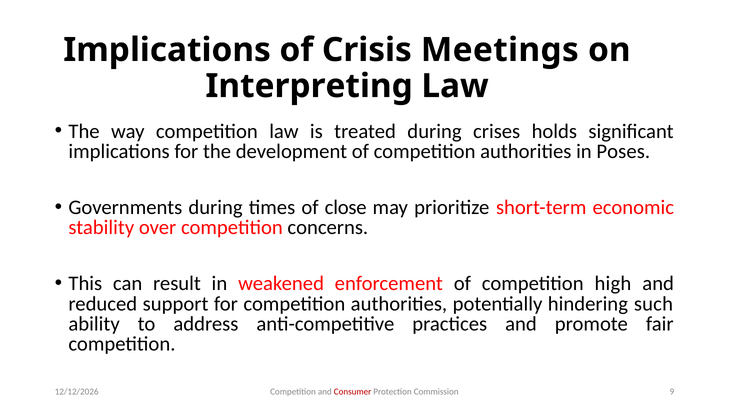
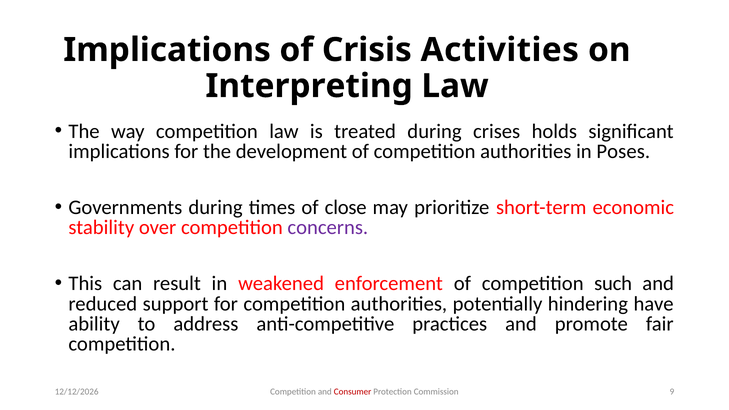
Meetings: Meetings -> Activities
concerns colour: black -> purple
high: high -> such
such: such -> have
